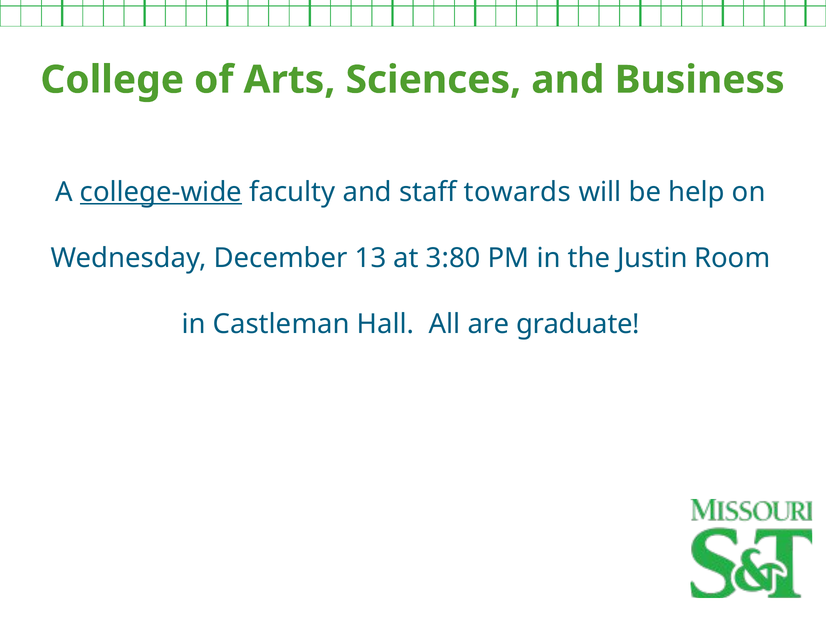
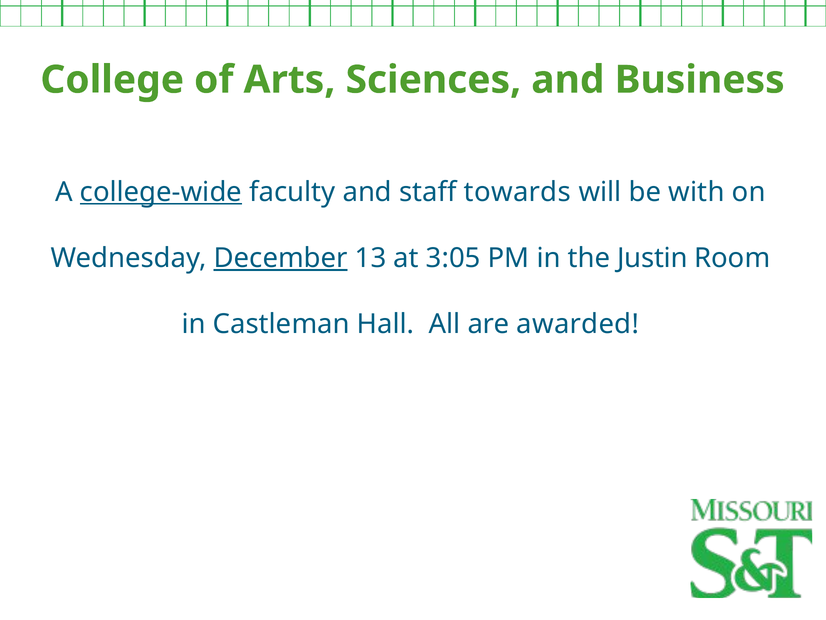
help: help -> with
December underline: none -> present
3:80: 3:80 -> 3:05
graduate: graduate -> awarded
